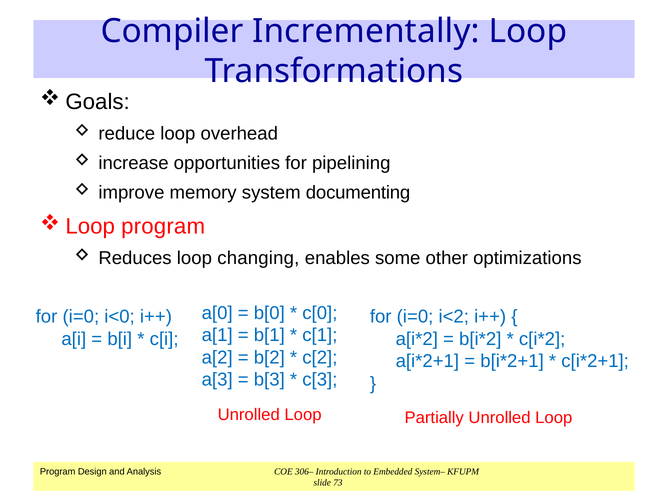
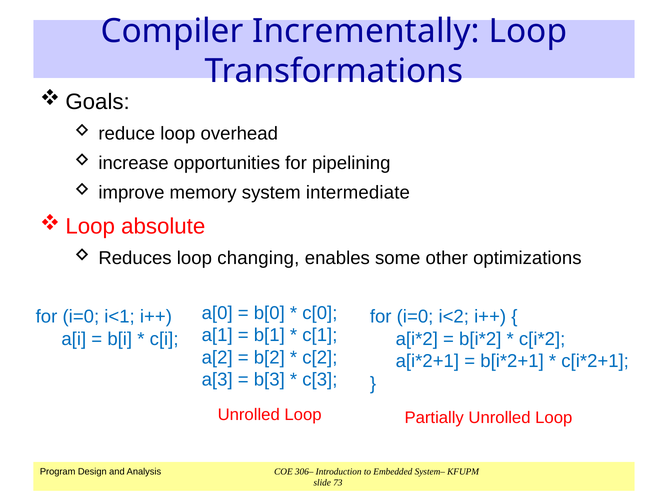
documenting: documenting -> intermediate
program at (163, 226): program -> absolute
i<0: i<0 -> i<1
